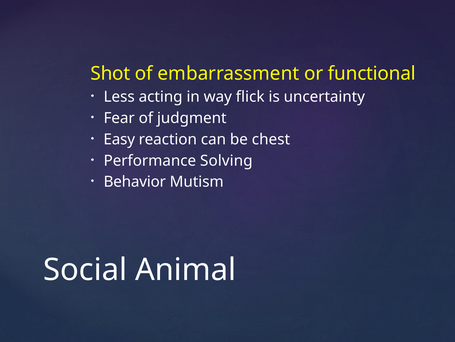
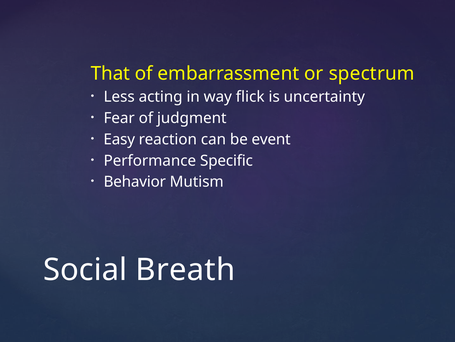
Shot: Shot -> That
functional: functional -> spectrum
chest: chest -> event
Solving: Solving -> Specific
Animal: Animal -> Breath
